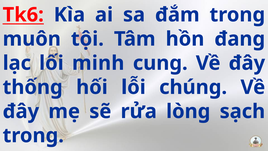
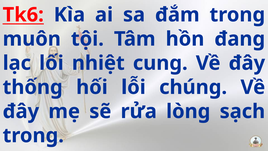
minh: minh -> nhiệt
